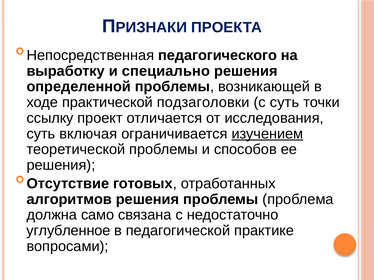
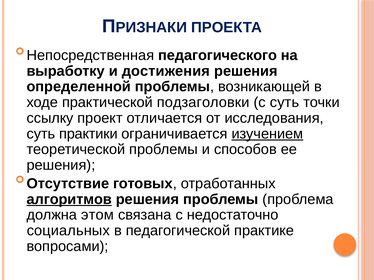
специально: специально -> достижения
включая: включая -> практики
алгоритмов underline: none -> present
само: само -> этом
углубленное: углубленное -> социальных
